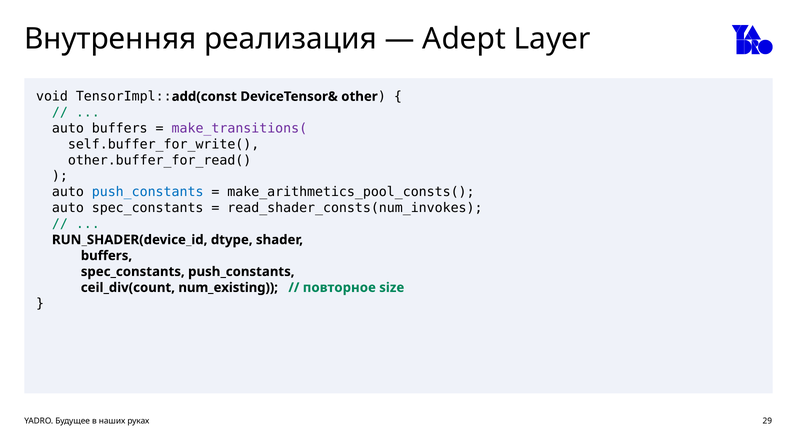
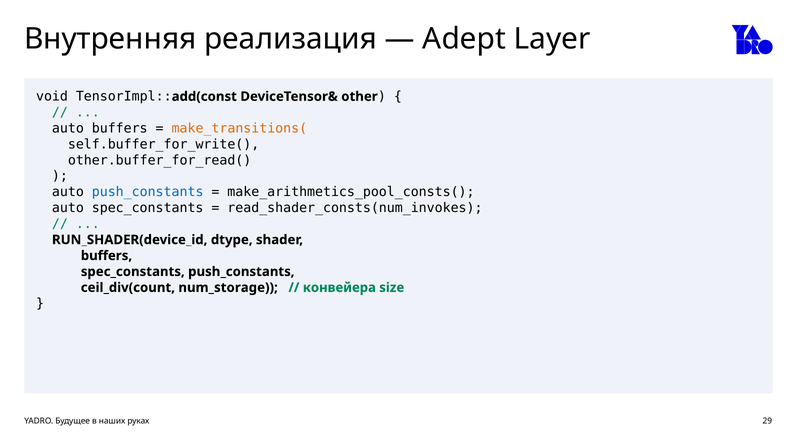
make_transitions( colour: purple -> orange
num_existing: num_existing -> num_storage
повторное: повторное -> конвейера
